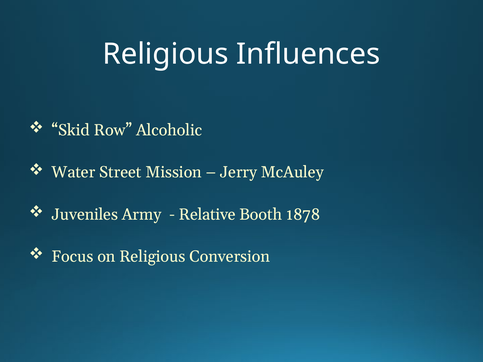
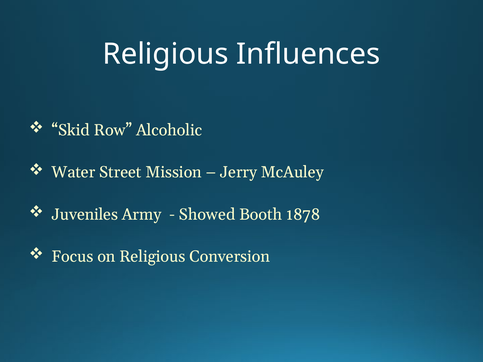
Relative: Relative -> Showed
